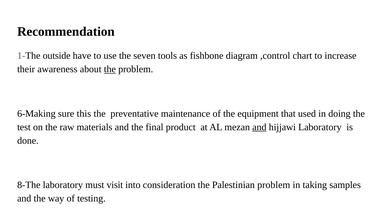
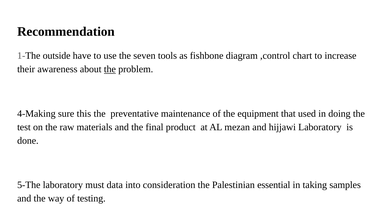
6-Making: 6-Making -> 4-Making
and at (259, 127) underline: present -> none
8-The: 8-The -> 5-The
visit: visit -> data
Palestinian problem: problem -> essential
